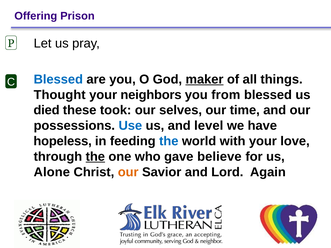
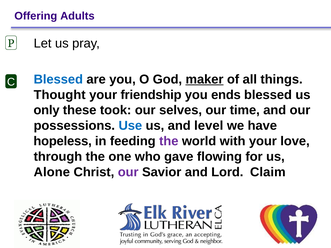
Prison: Prison -> Adults
neighbors: neighbors -> friendship
from: from -> ends
died: died -> only
the at (169, 141) colour: blue -> purple
the at (95, 157) underline: present -> none
believe: believe -> flowing
our at (128, 172) colour: orange -> purple
Again: Again -> Claim
